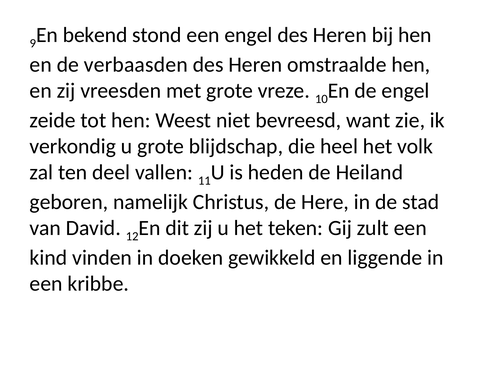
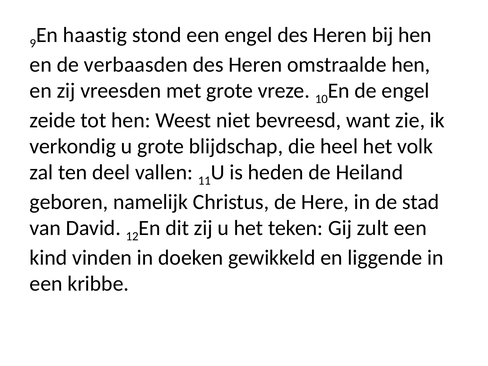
bekend: bekend -> haastig
